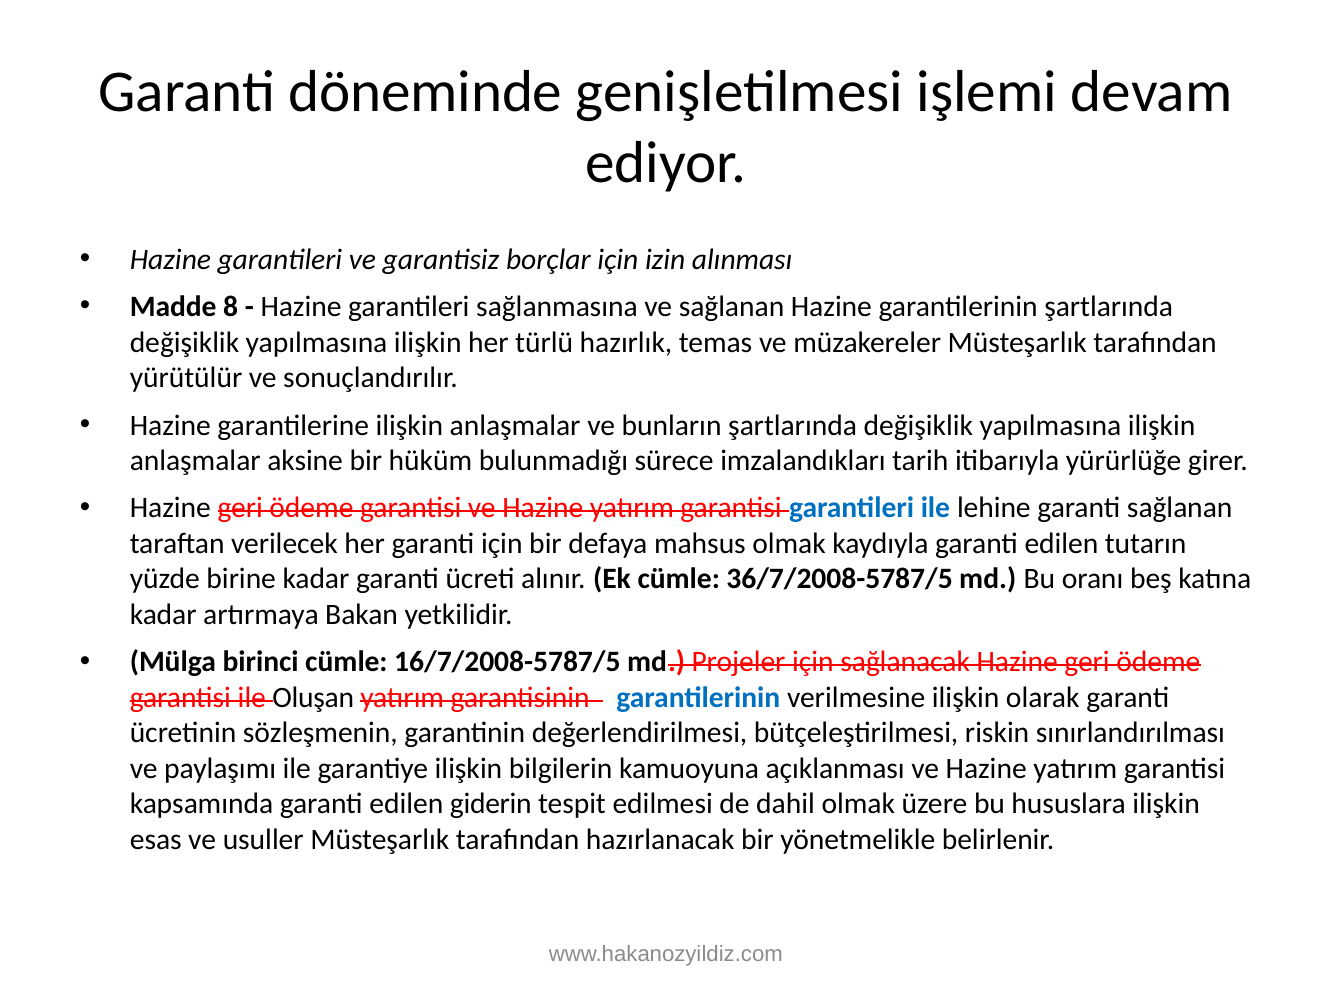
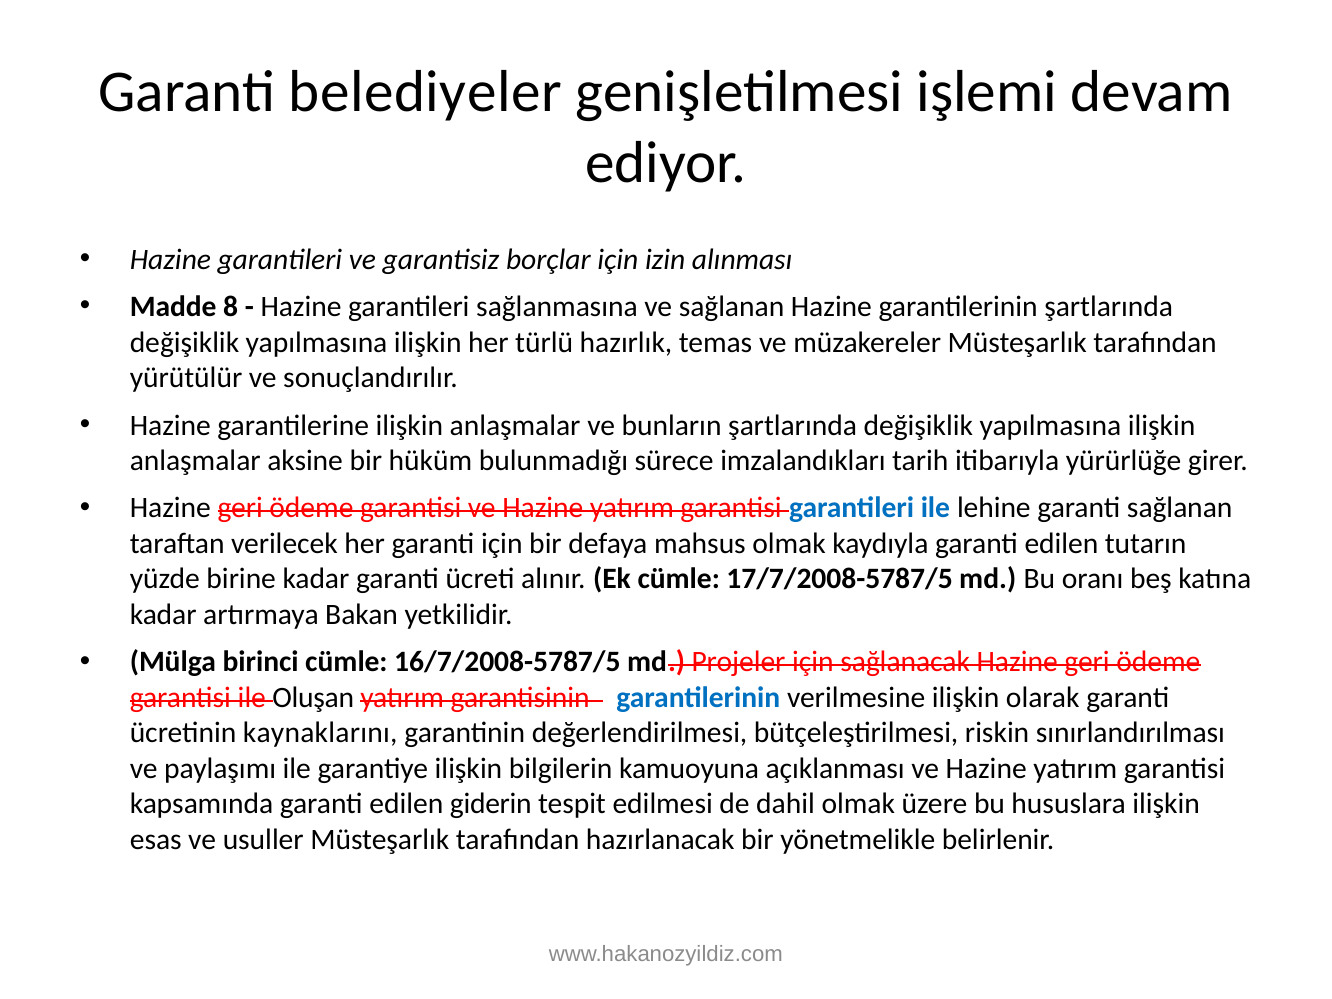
döneminde: döneminde -> belediyeler
36/7/2008-5787/5: 36/7/2008-5787/5 -> 17/7/2008-5787/5
sözleşmenin: sözleşmenin -> kaynaklarını
